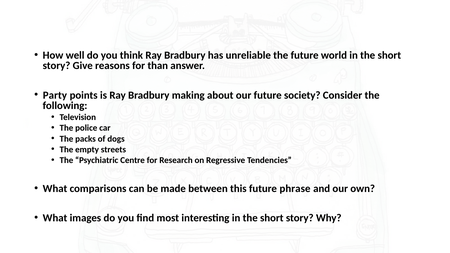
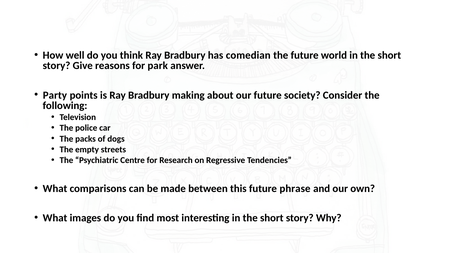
unreliable: unreliable -> comedian
than: than -> park
